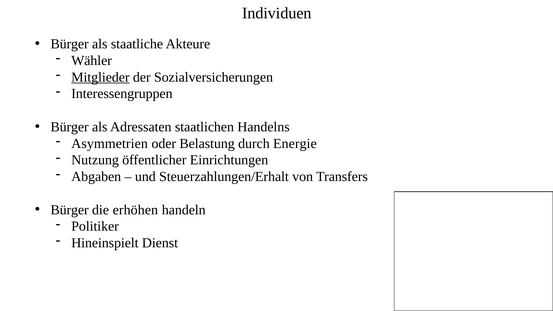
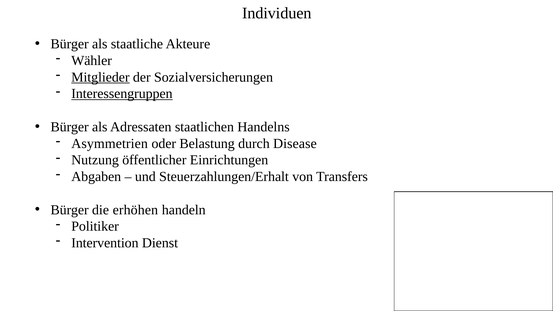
Interessengruppen underline: none -> present
Energie: Energie -> Disease
Hineinspielt: Hineinspielt -> Intervention
